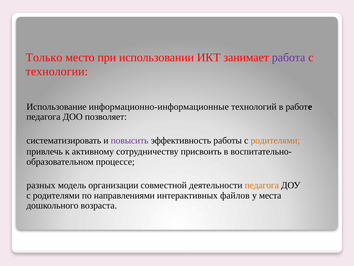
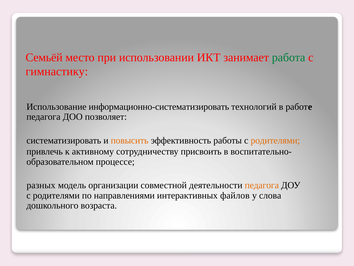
Только: Только -> Семьёй
работа colour: purple -> green
технологии: технологии -> гимнастику
информационно-информационные: информационно-информационные -> информационно-систематизировать
повысить colour: purple -> orange
места: места -> слова
